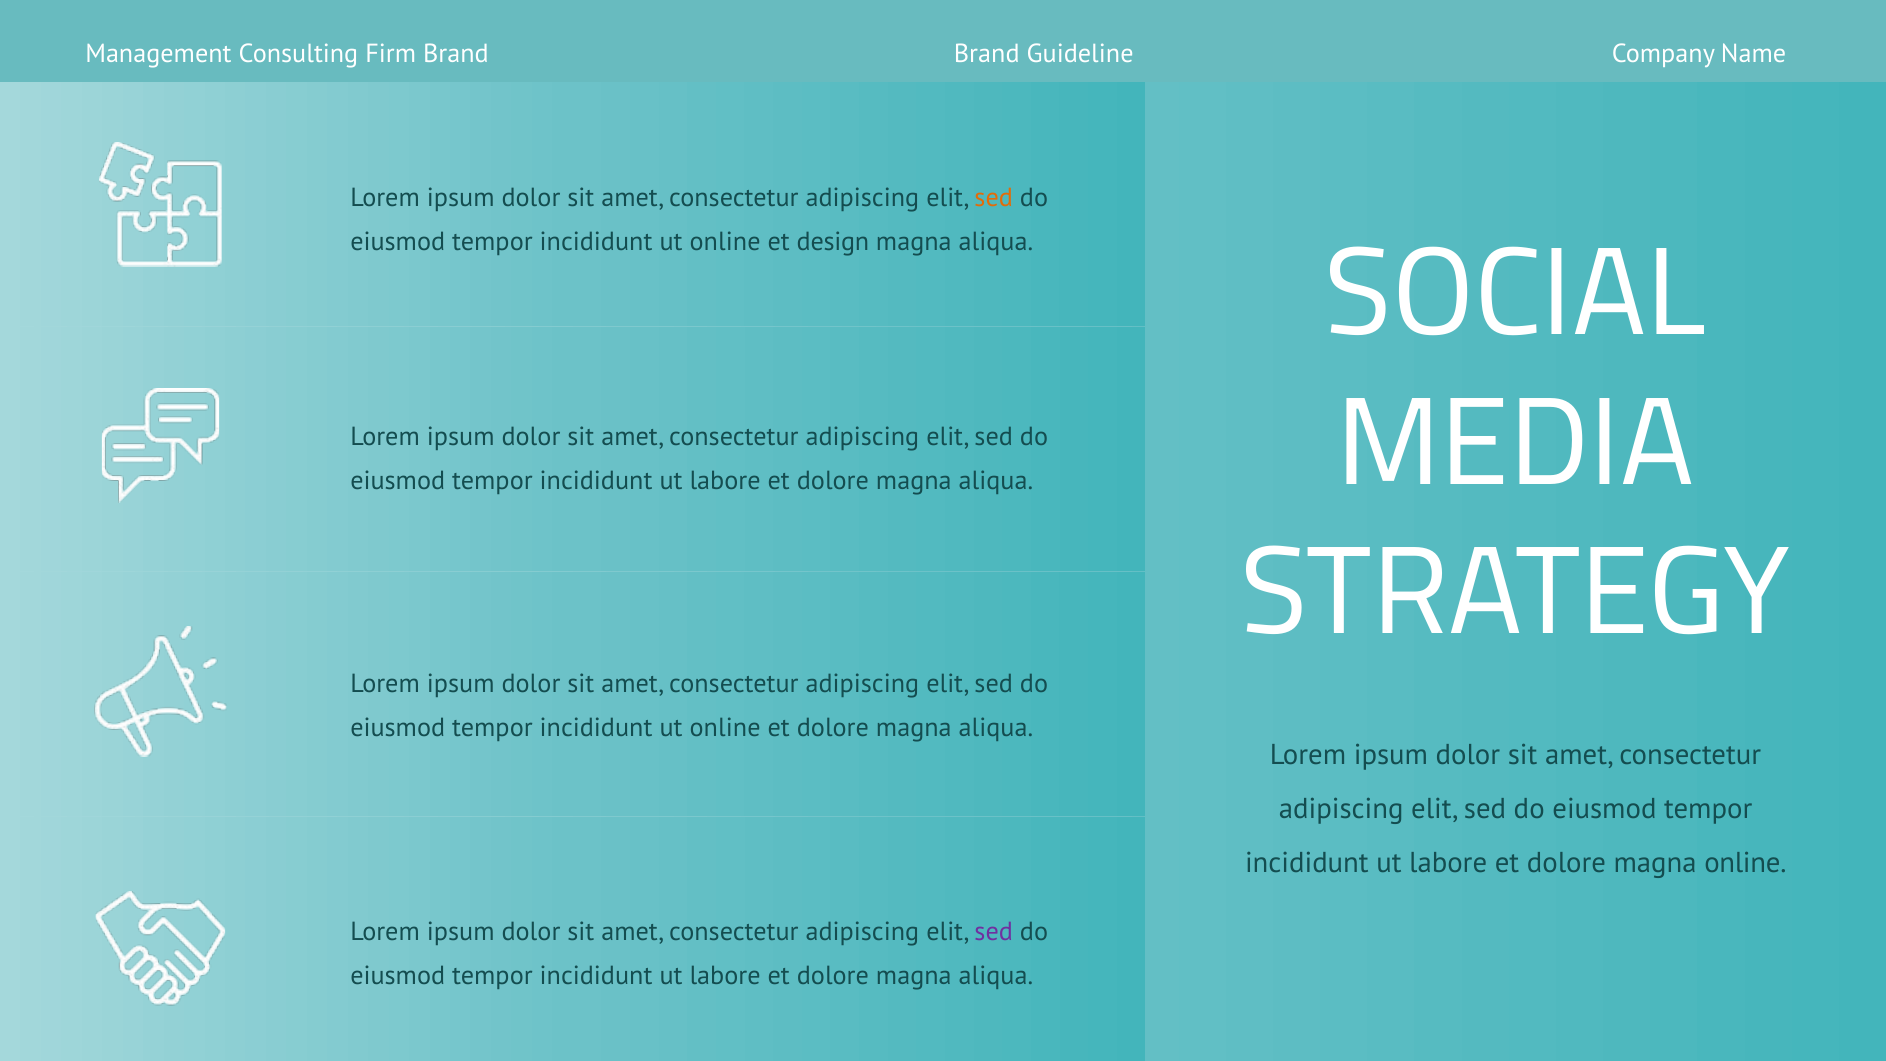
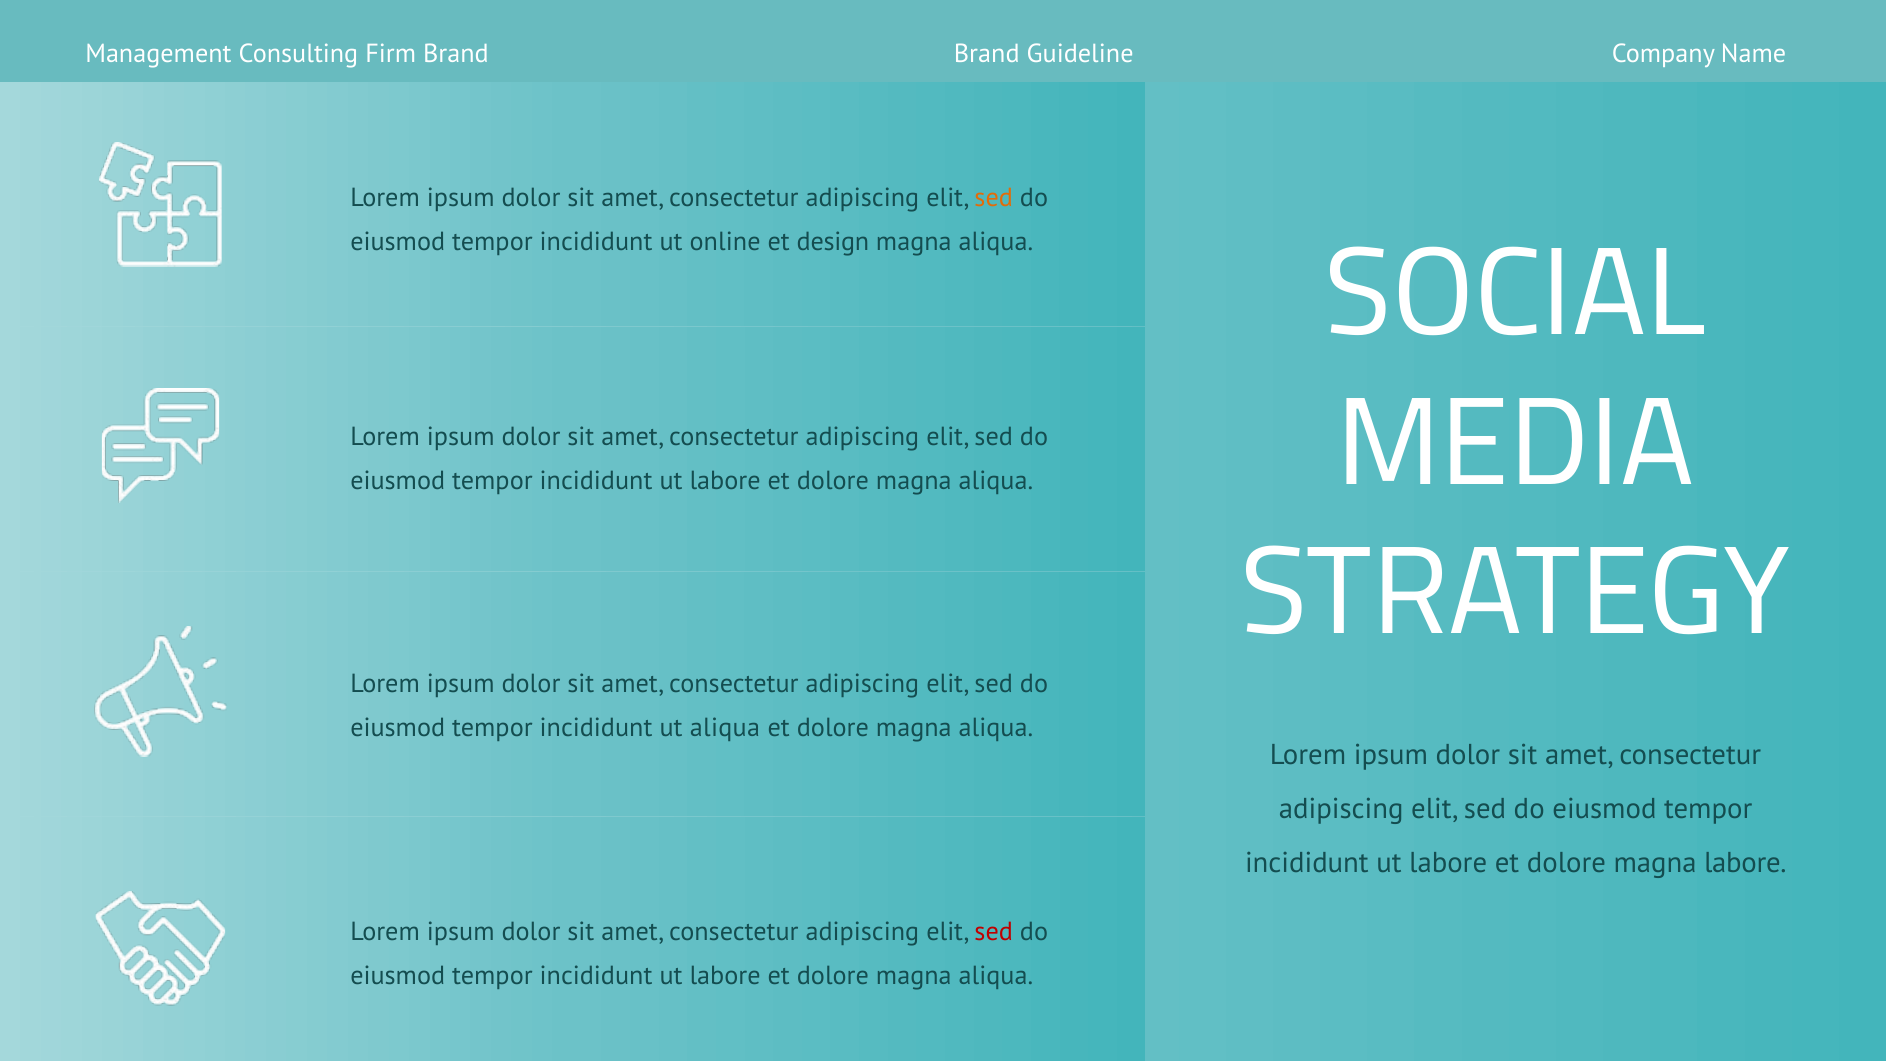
online at (725, 728): online -> aliqua
magna online: online -> labore
sed at (994, 932) colour: purple -> red
